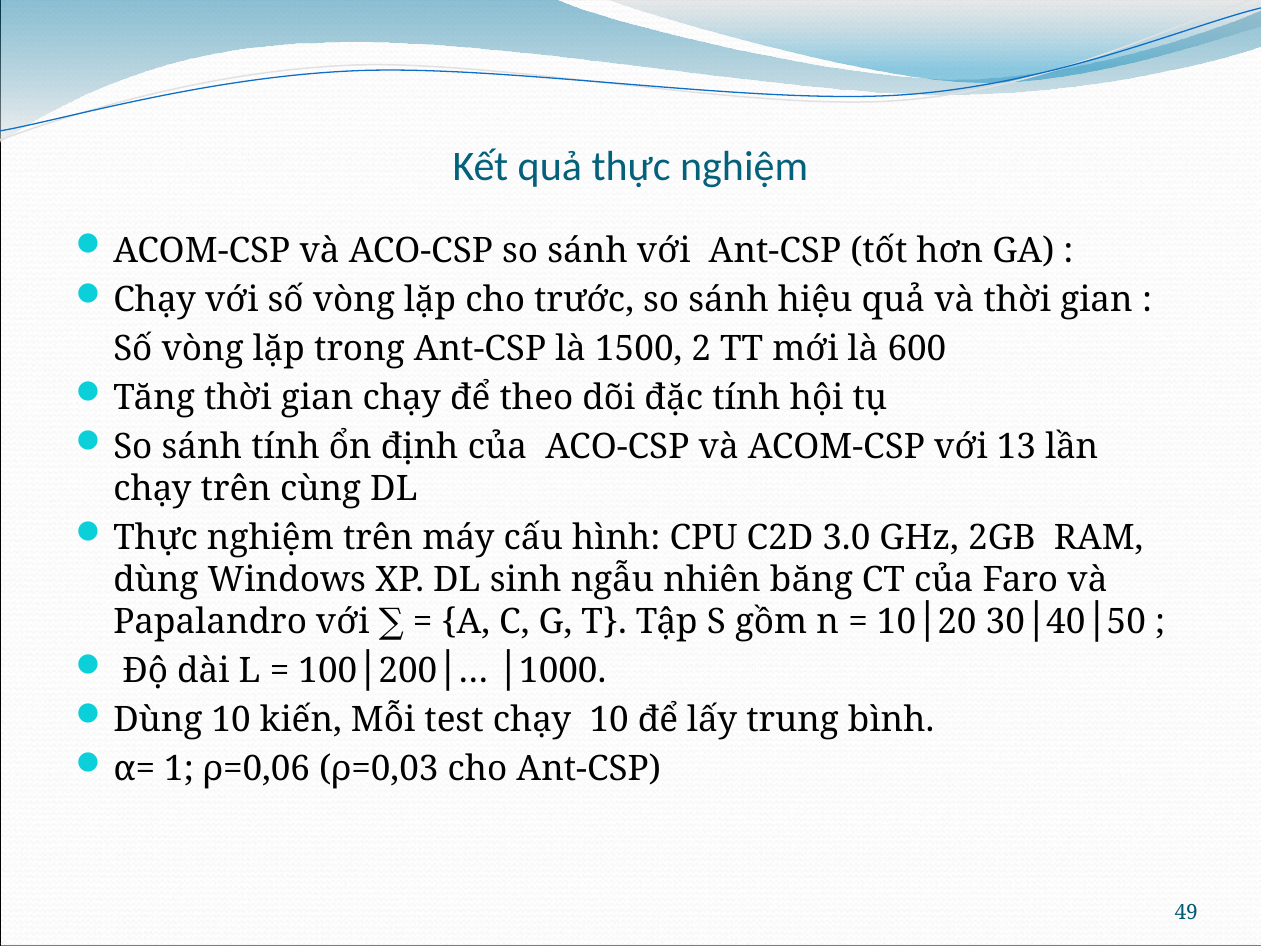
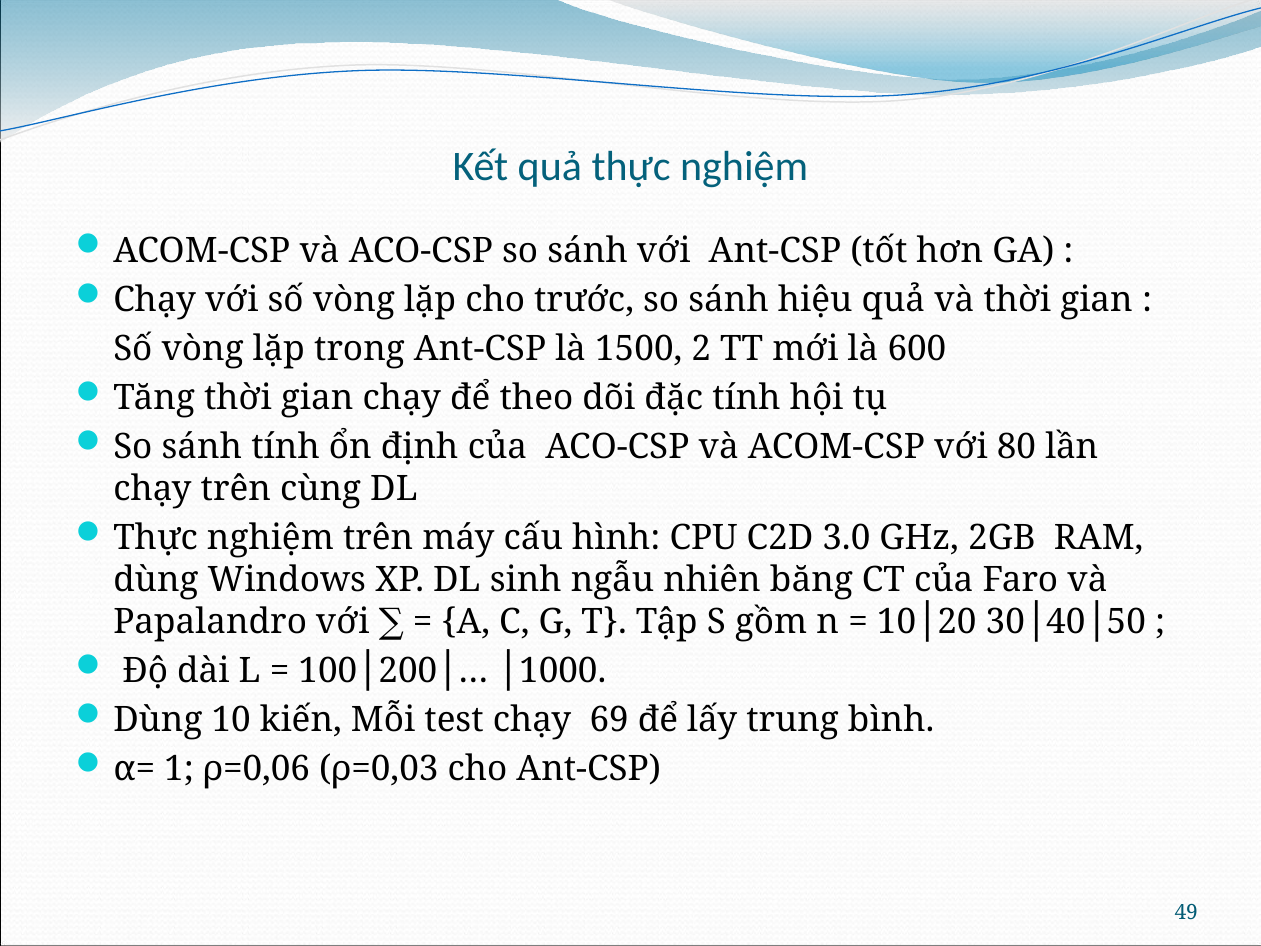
13: 13 -> 80
chạy 10: 10 -> 69
